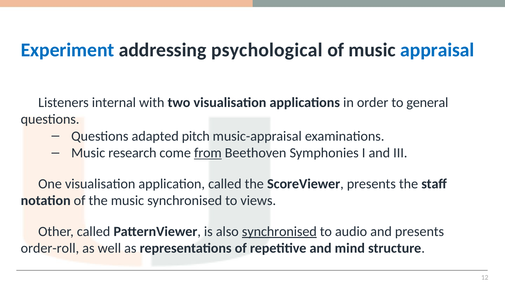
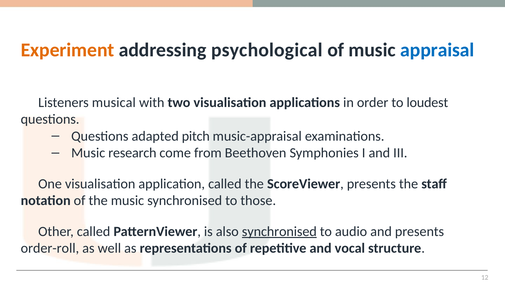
Experiment colour: blue -> orange
internal: internal -> musical
general: general -> loudest
from underline: present -> none
views: views -> those
mind: mind -> vocal
